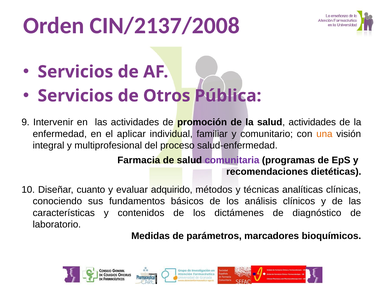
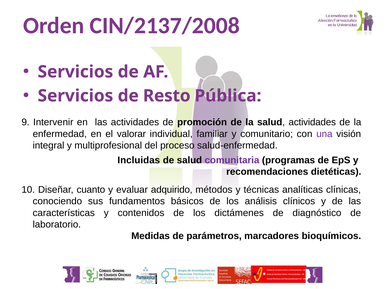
Otros: Otros -> Resto
aplicar: aplicar -> valorar
una colour: orange -> purple
Farmacia: Farmacia -> Incluidas
